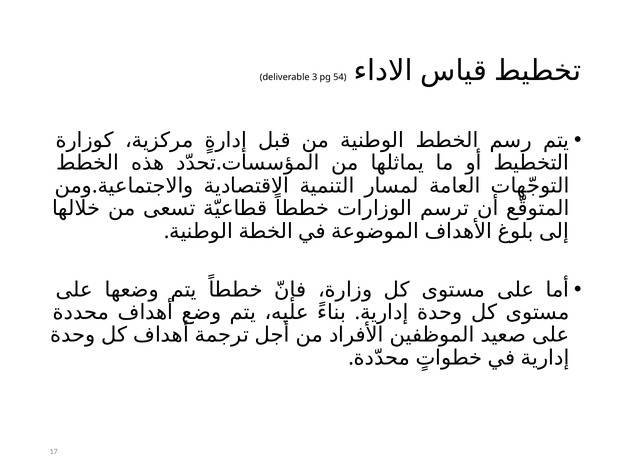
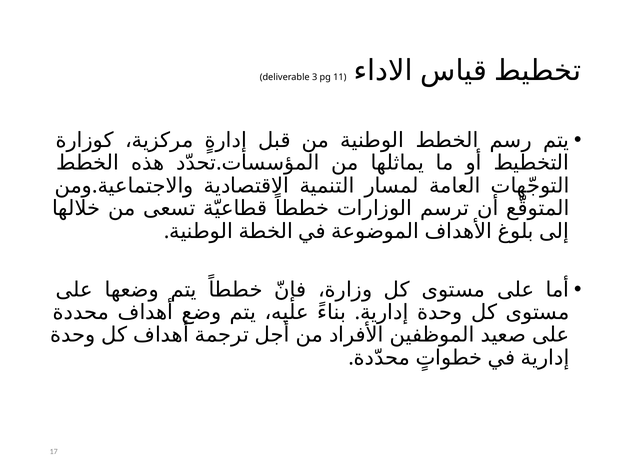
54: 54 -> 11
